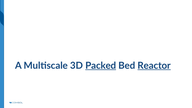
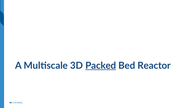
Reactor underline: present -> none
